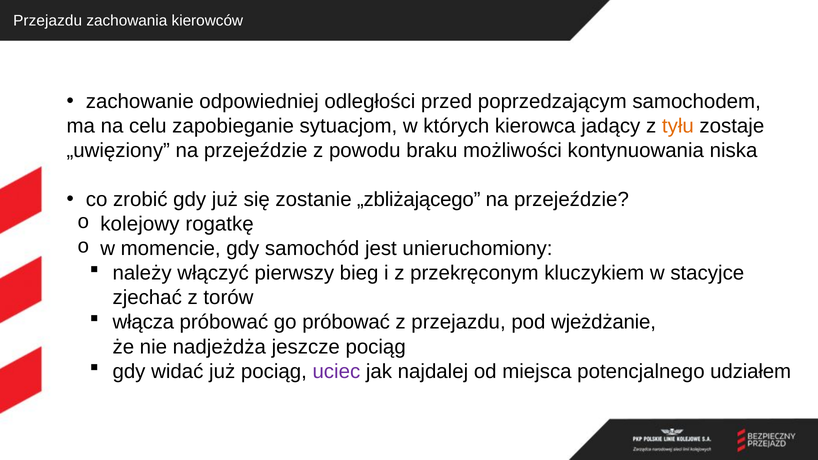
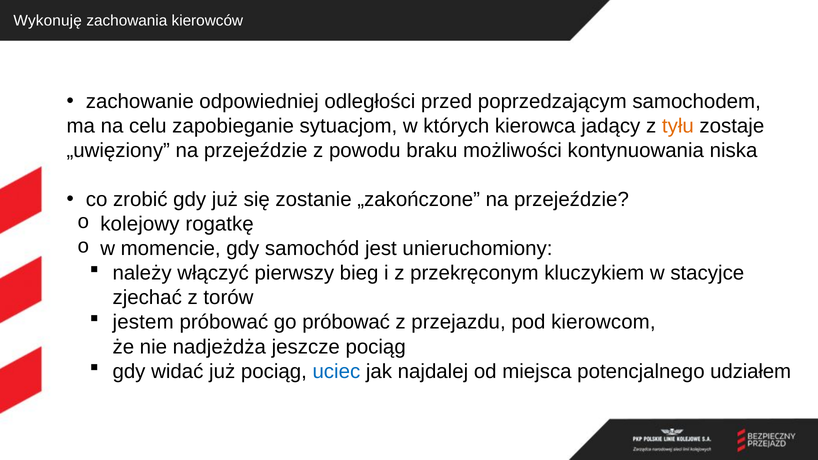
Przejazdu at (48, 21): Przejazdu -> Wykonuję
„zbliżającego: „zbliżającego -> „zakończone
włącza: włącza -> jestem
wjeżdżanie: wjeżdżanie -> kierowcom
uciec colour: purple -> blue
